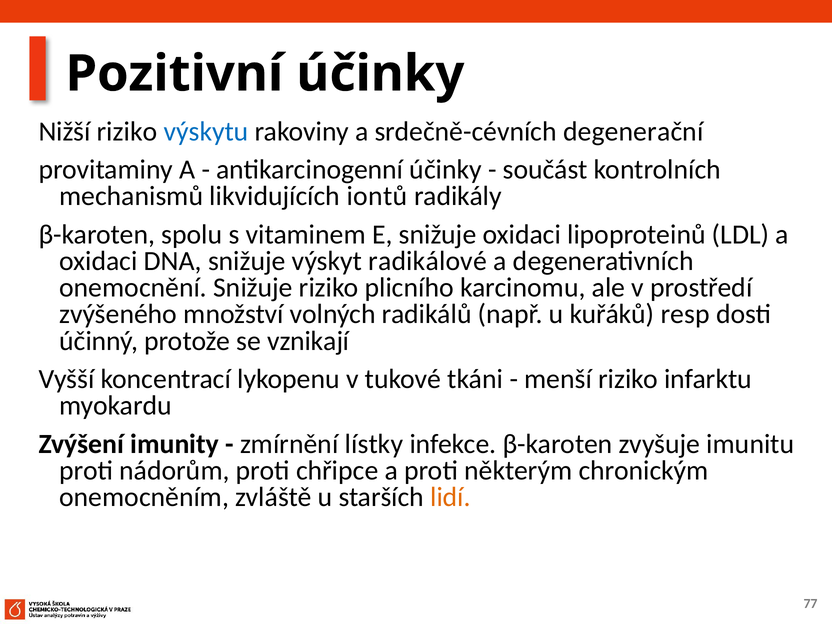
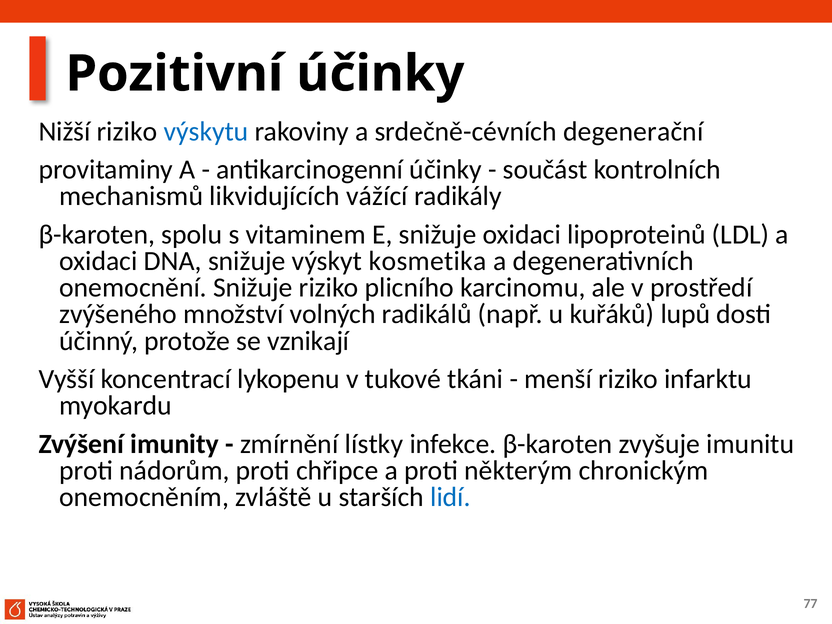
iontů: iontů -> vážící
radikálové: radikálové -> kosmetika
resp: resp -> lupů
lidí colour: orange -> blue
